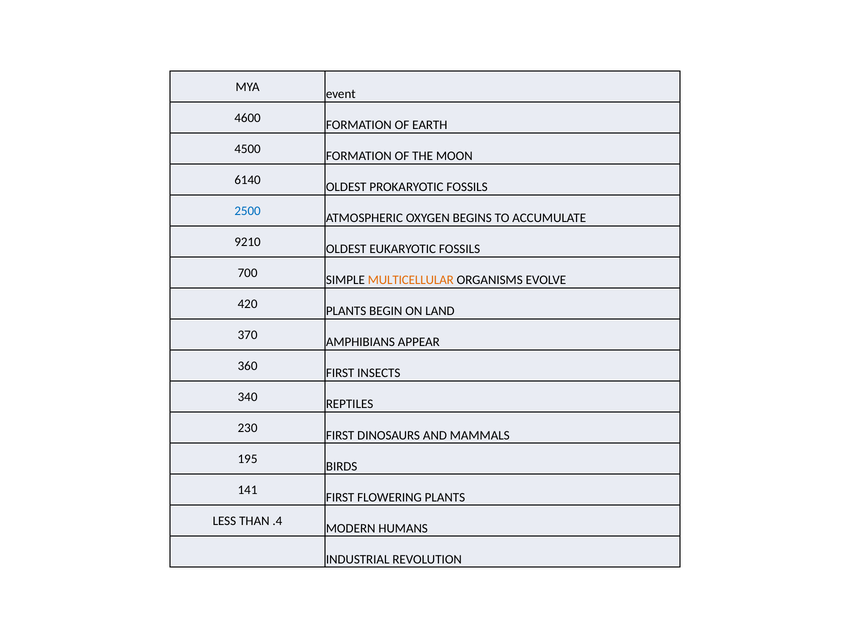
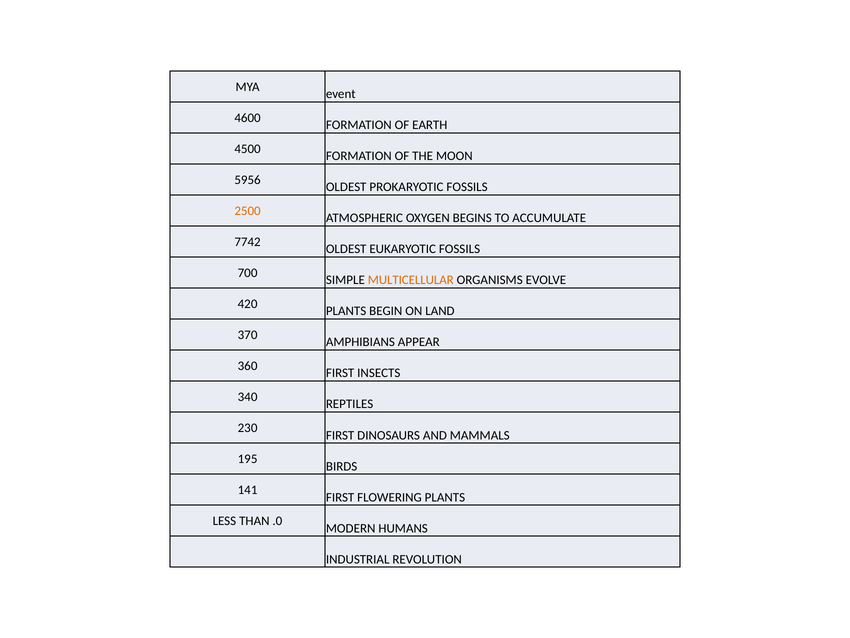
6140: 6140 -> 5956
2500 colour: blue -> orange
9210: 9210 -> 7742
.4: .4 -> .0
